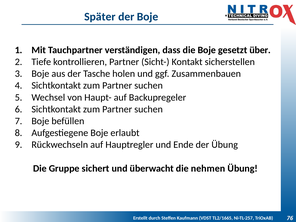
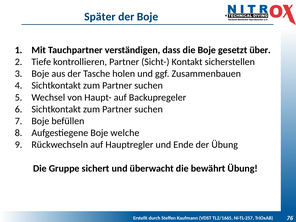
erlaubt: erlaubt -> welche
nehmen: nehmen -> bewährt
